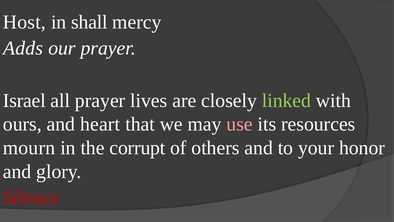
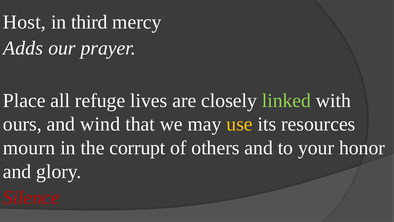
shall: shall -> third
Israel: Israel -> Place
all prayer: prayer -> refuge
heart: heart -> wind
use colour: pink -> yellow
